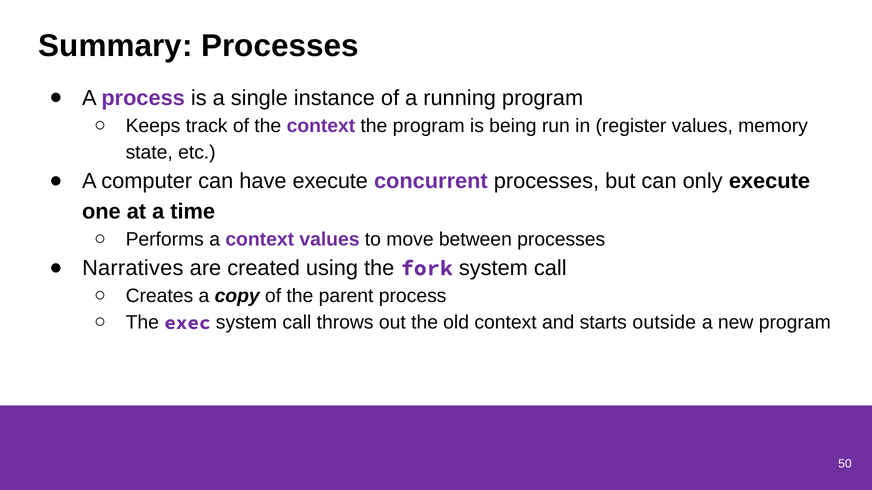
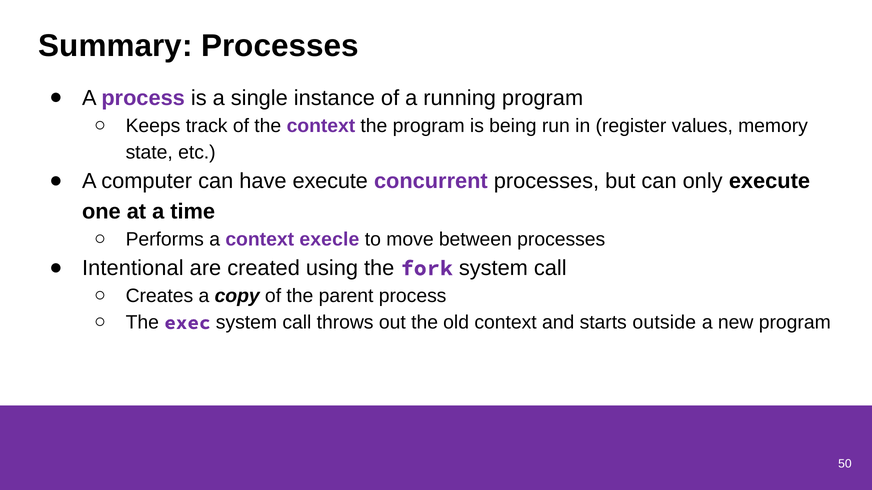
context values: values -> execle
Narratives: Narratives -> Intentional
